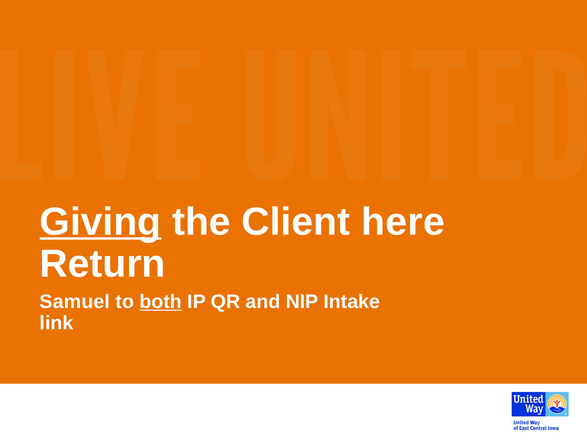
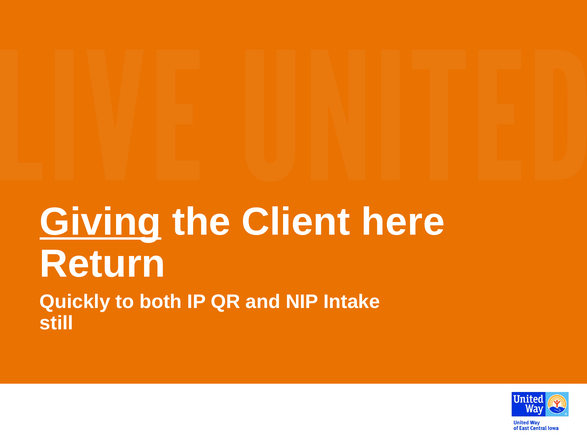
Samuel: Samuel -> Quickly
both underline: present -> none
link: link -> still
